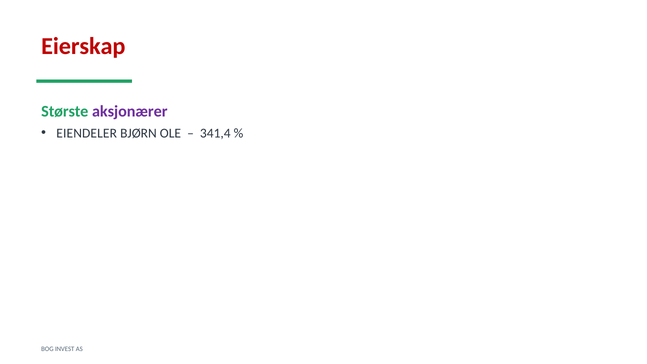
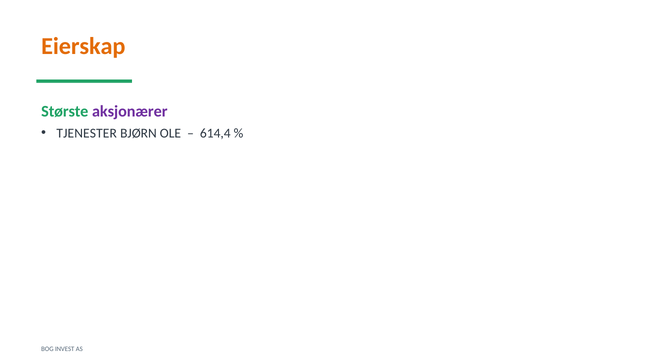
Eierskap colour: red -> orange
EIENDELER: EIENDELER -> TJENESTER
341,4: 341,4 -> 614,4
